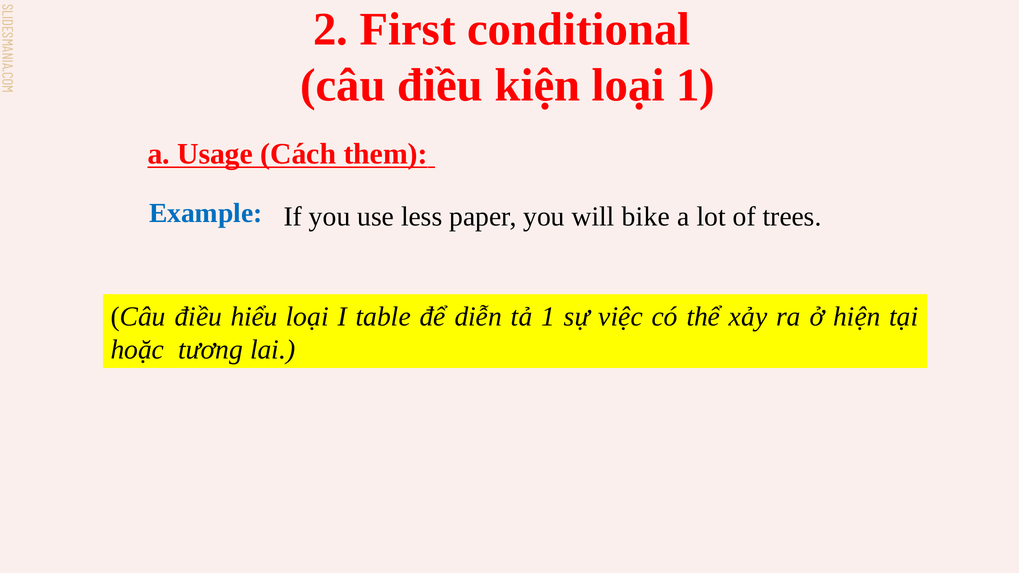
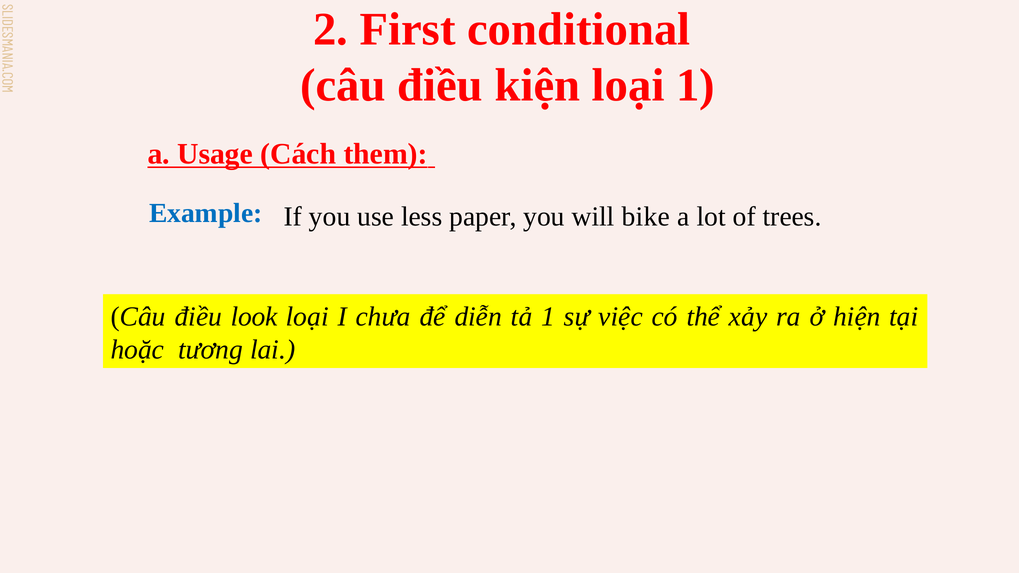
hiểu: hiểu -> look
table: table -> chưa
